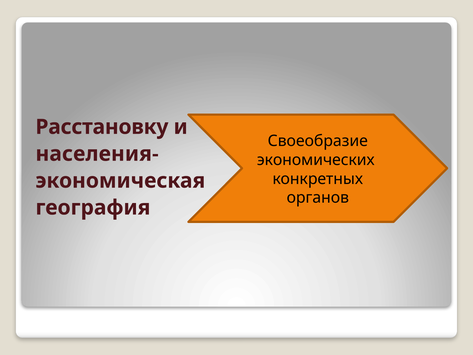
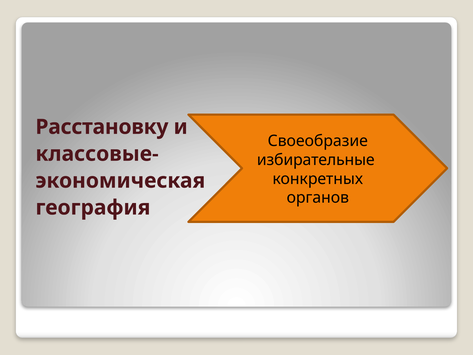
населения-: населения- -> классовые-
экономических: экономических -> избирательные
